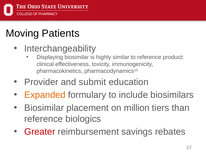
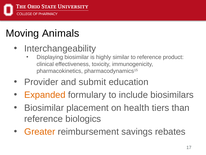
Patients: Patients -> Animals
million: million -> health
Greater colour: red -> orange
